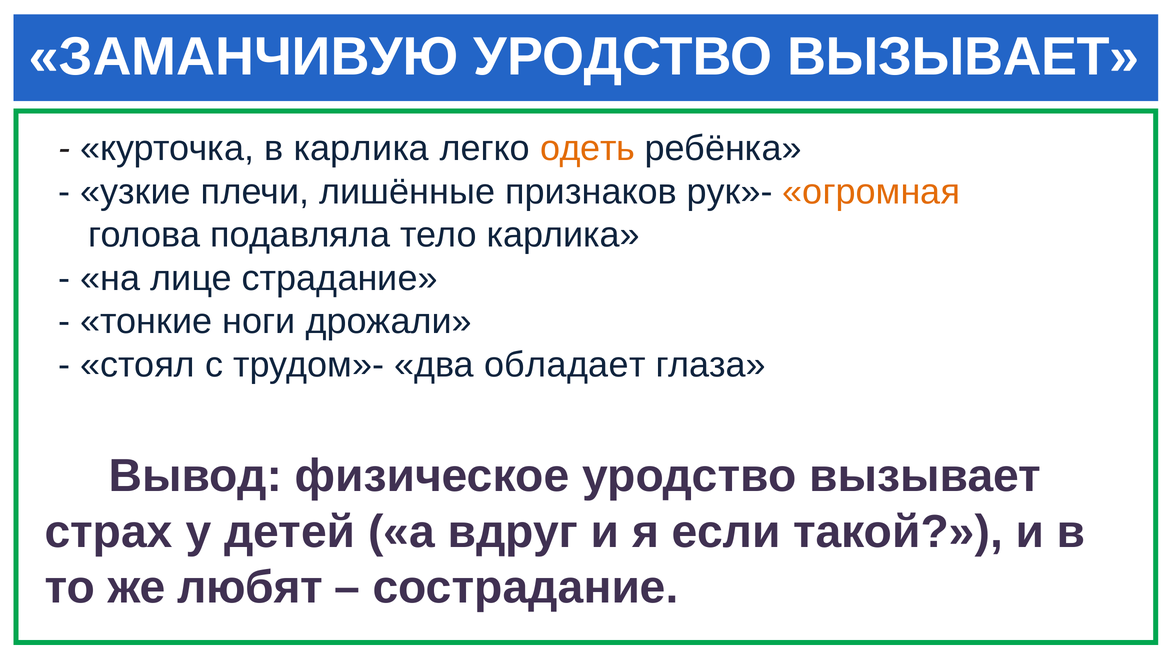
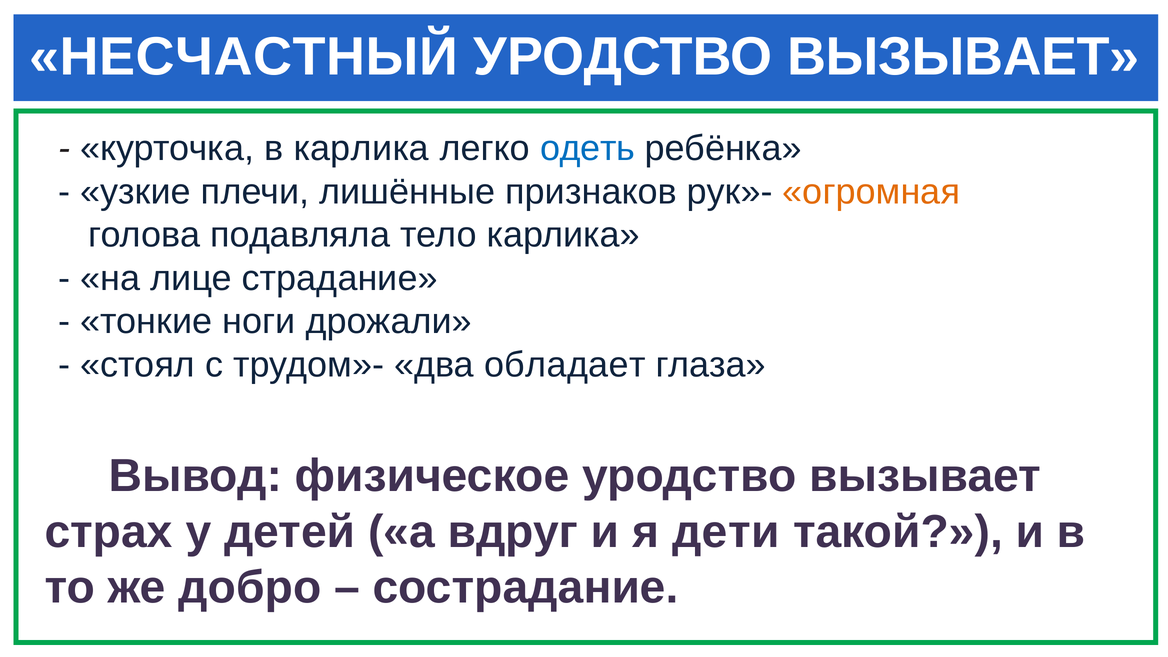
ЗАМАНЧИВУЮ: ЗАМАНЧИВУЮ -> НЕСЧАСТНЫЙ
одеть colour: orange -> blue
если: если -> дети
любят: любят -> добро
